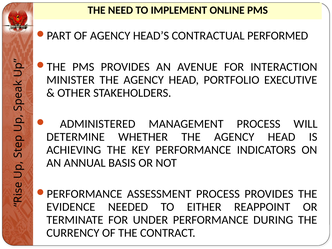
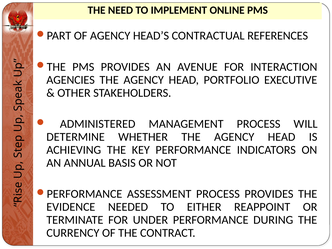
PERFORMED: PERFORMED -> REFERENCES
MINISTER: MINISTER -> AGENCIES
